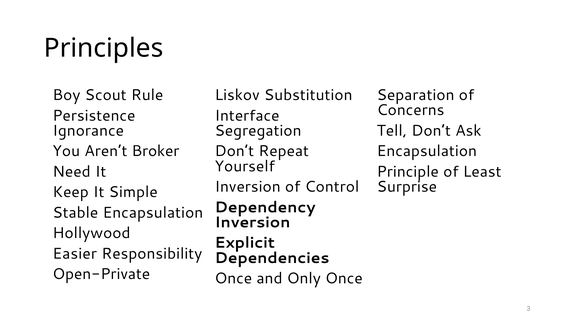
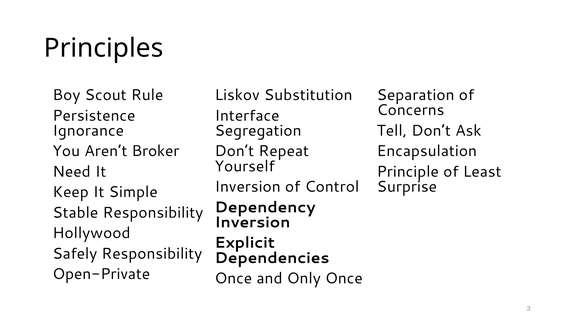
Stable Encapsulation: Encapsulation -> Responsibility
Easier: Easier -> Safely
